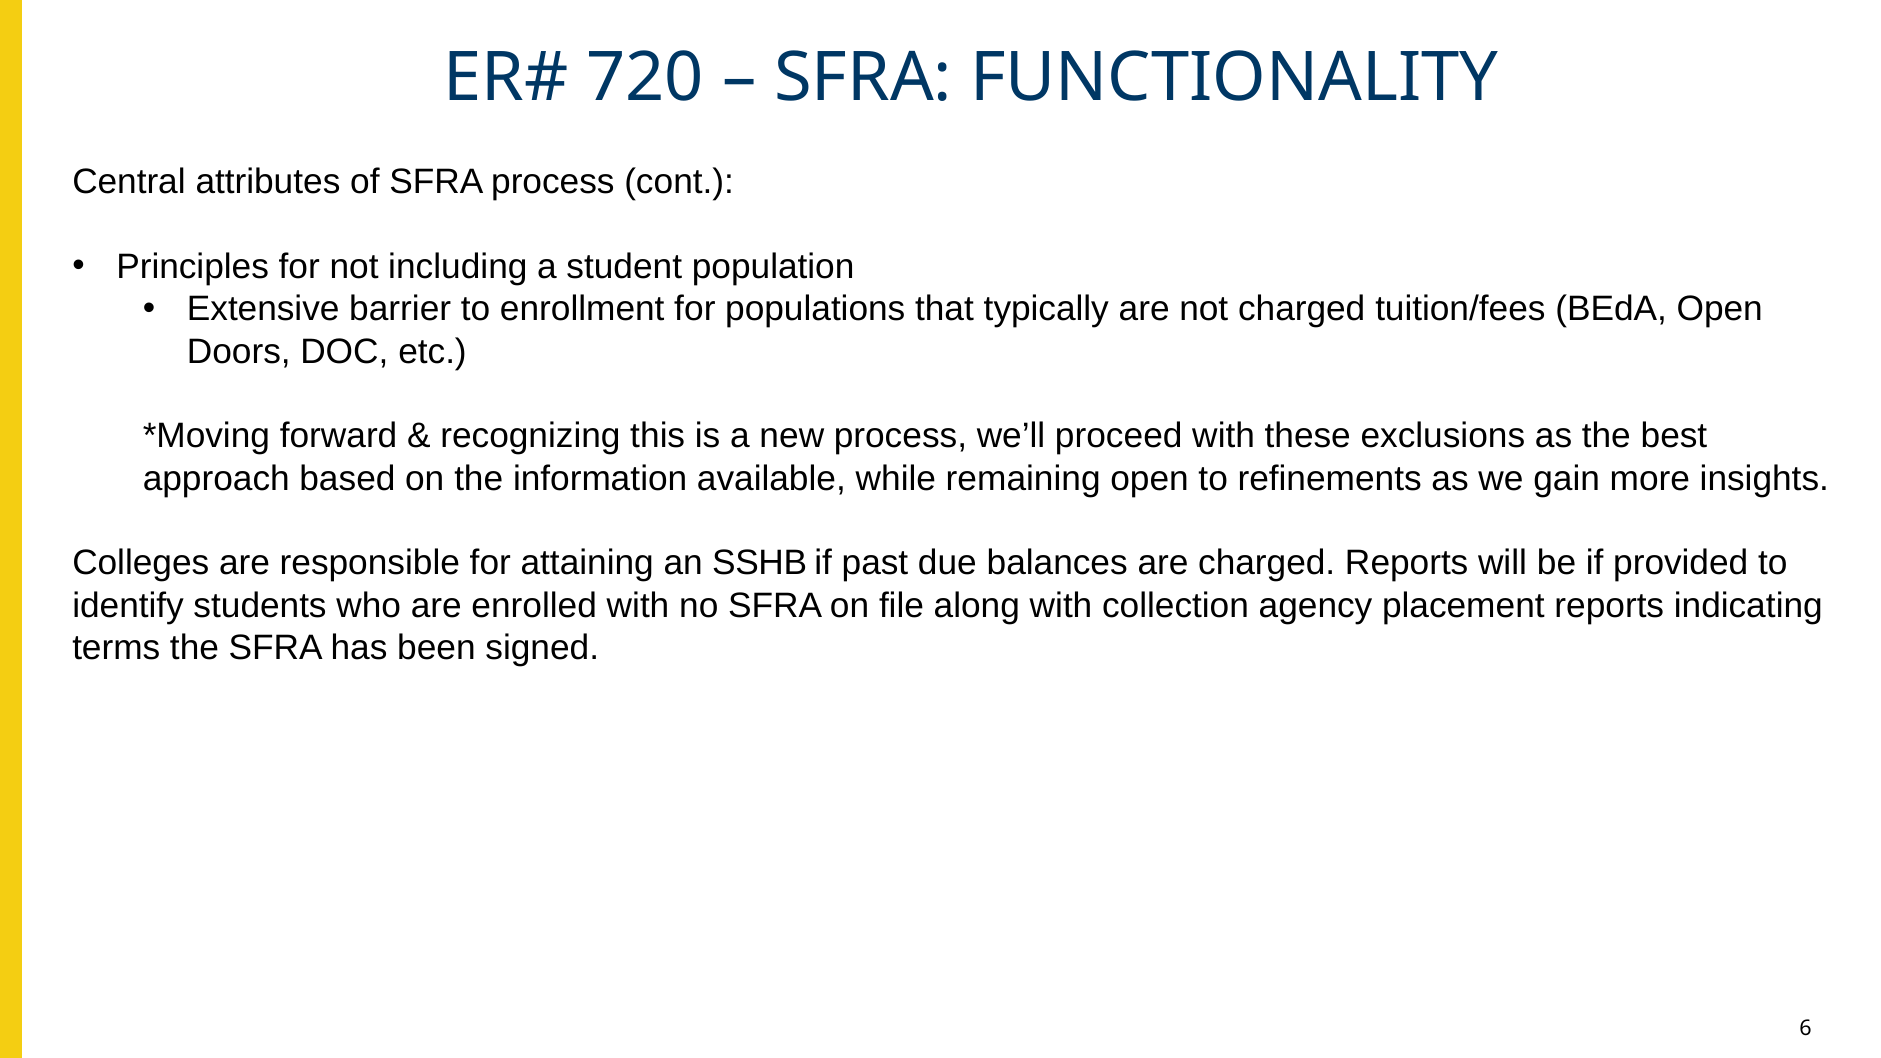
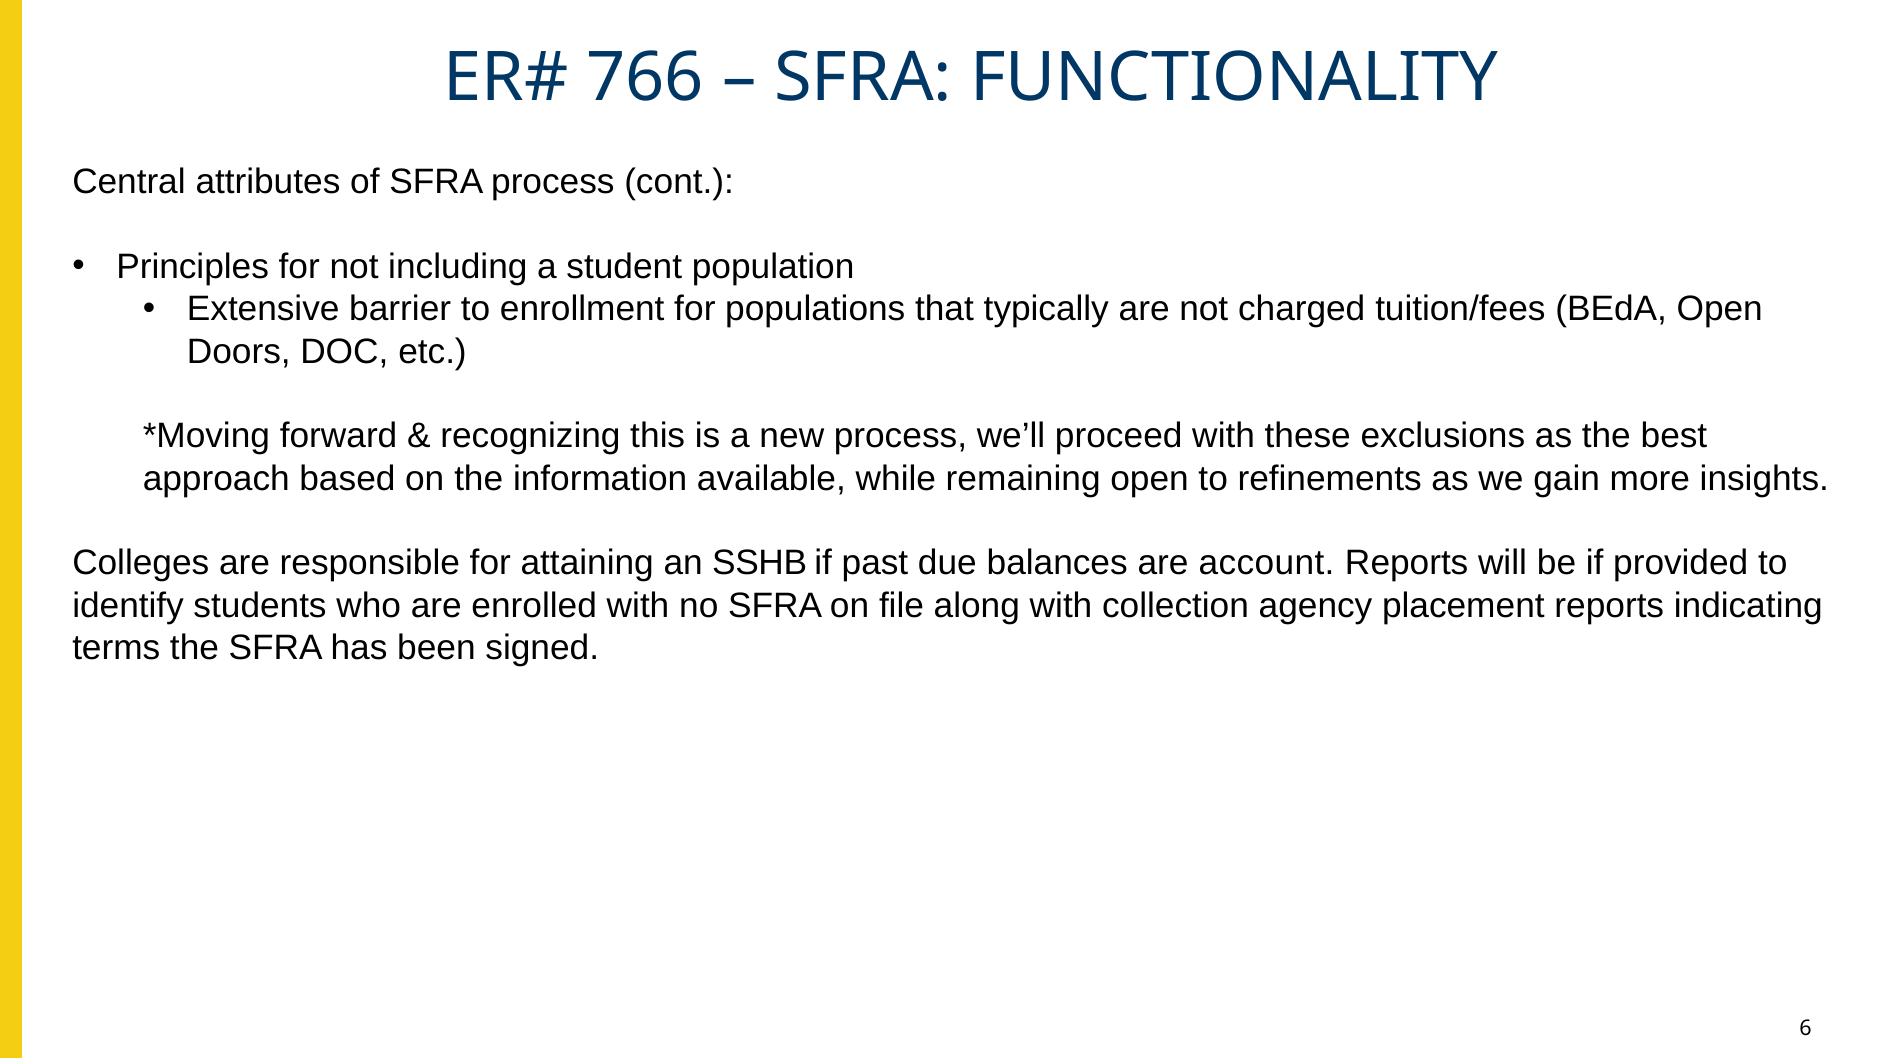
720: 720 -> 766
are charged: charged -> account
